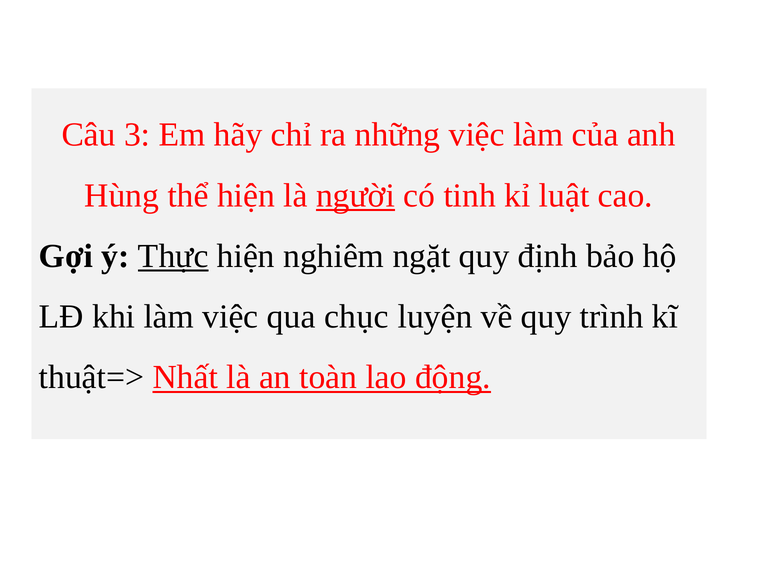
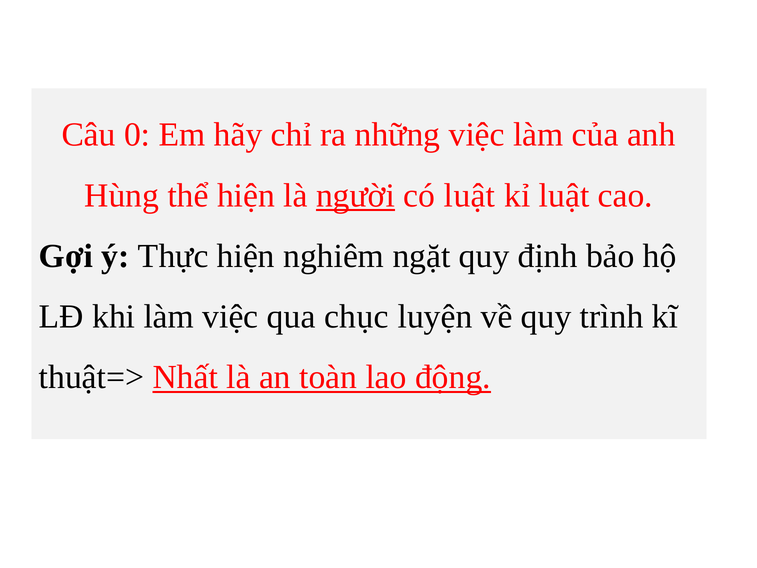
3: 3 -> 0
có tinh: tinh -> luật
Thực underline: present -> none
